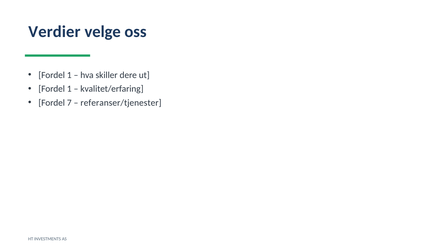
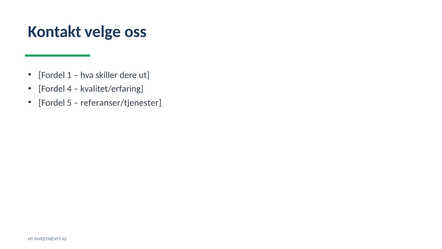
Verdier: Verdier -> Kontakt
1 at (69, 89): 1 -> 4
7: 7 -> 5
